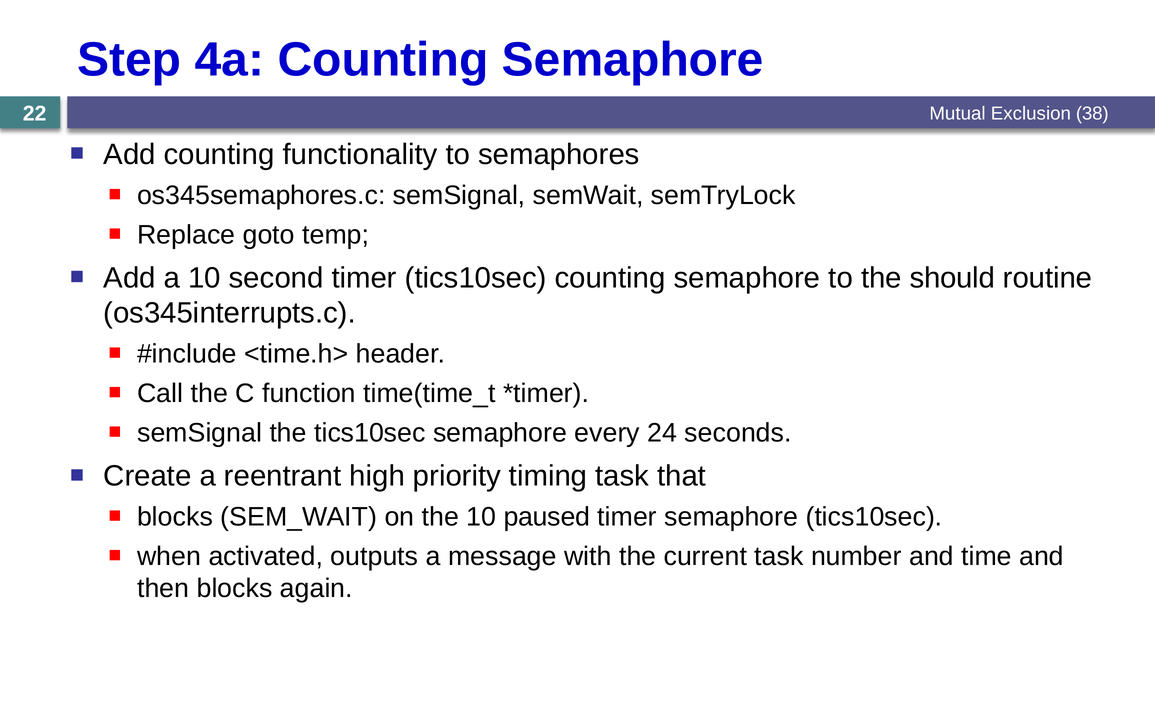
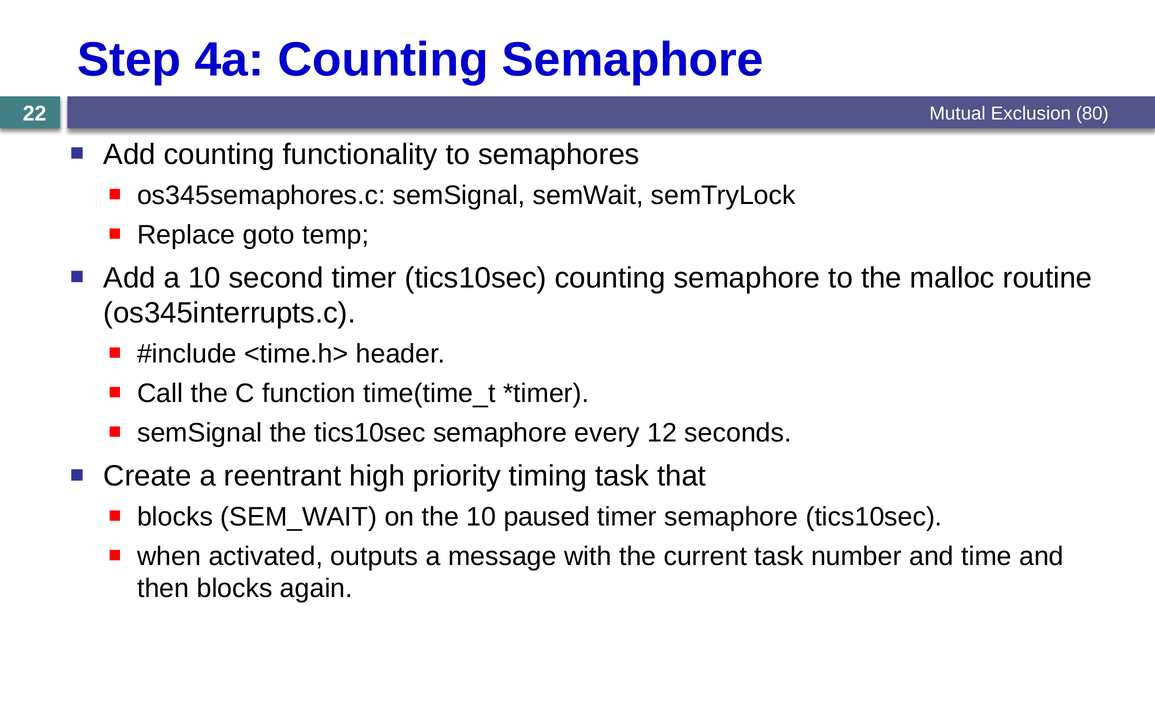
38: 38 -> 80
should: should -> malloc
24: 24 -> 12
